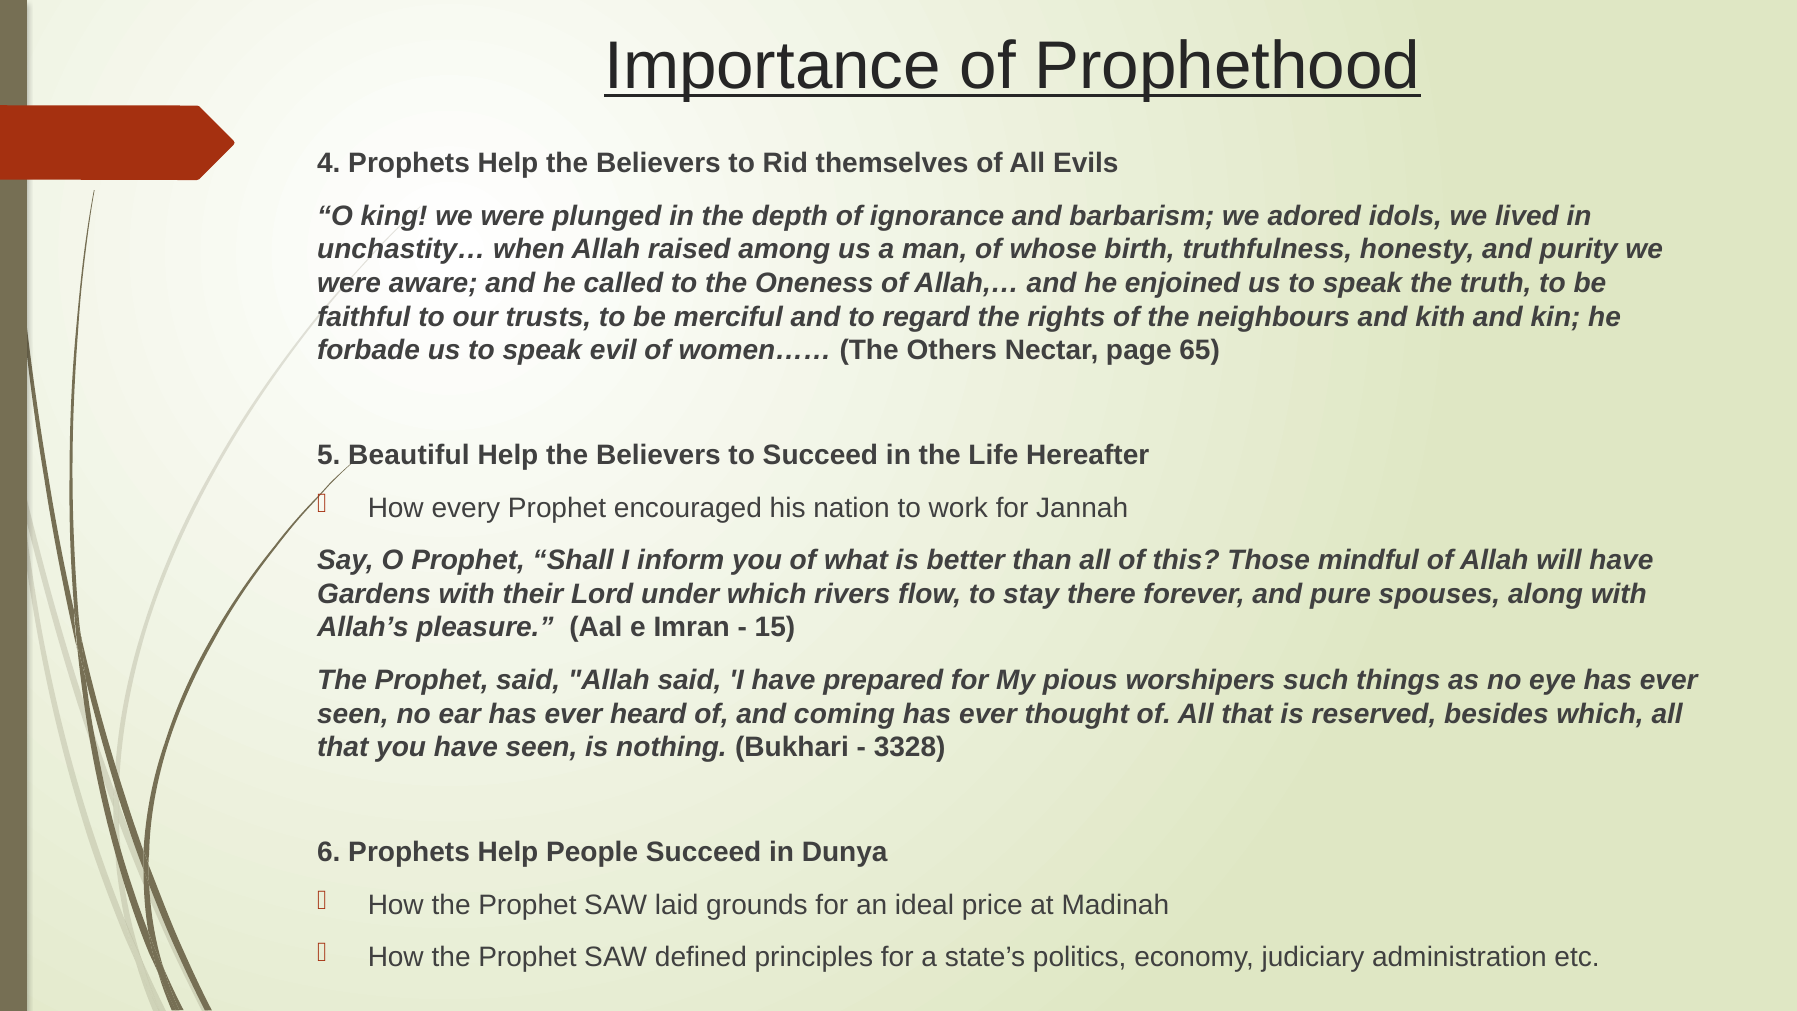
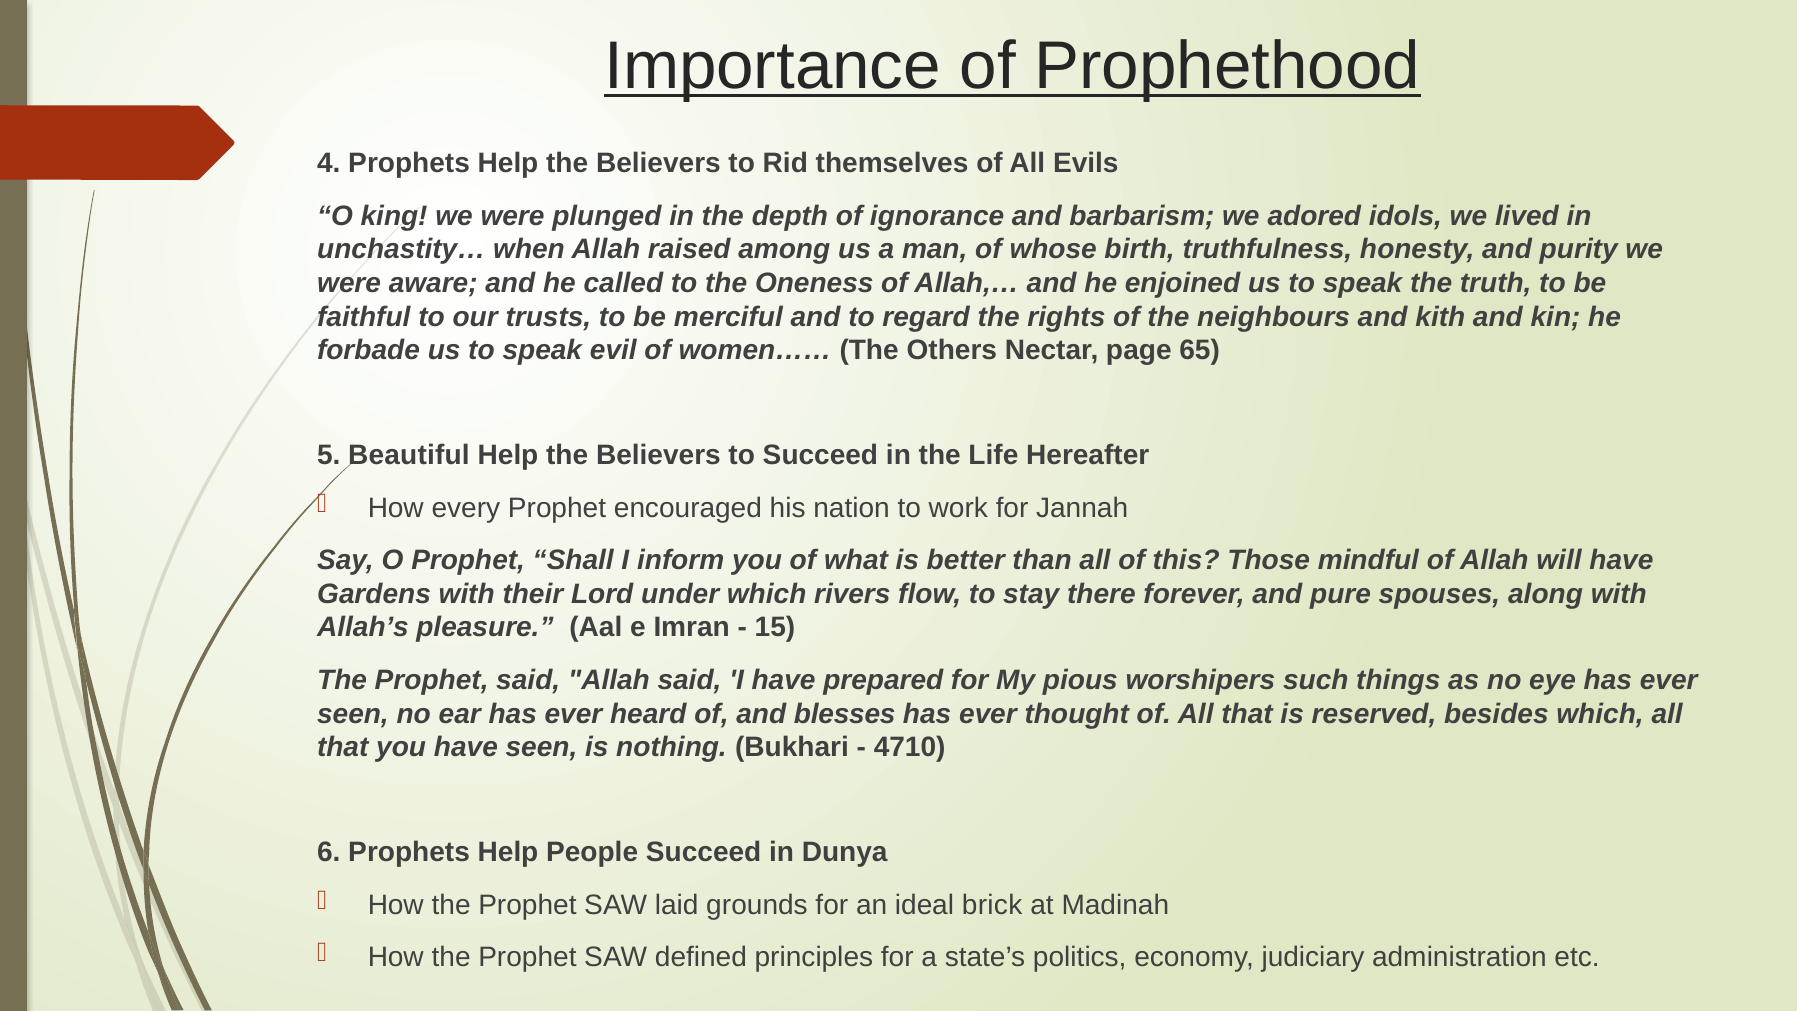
coming: coming -> blesses
3328: 3328 -> 4710
price: price -> brick
